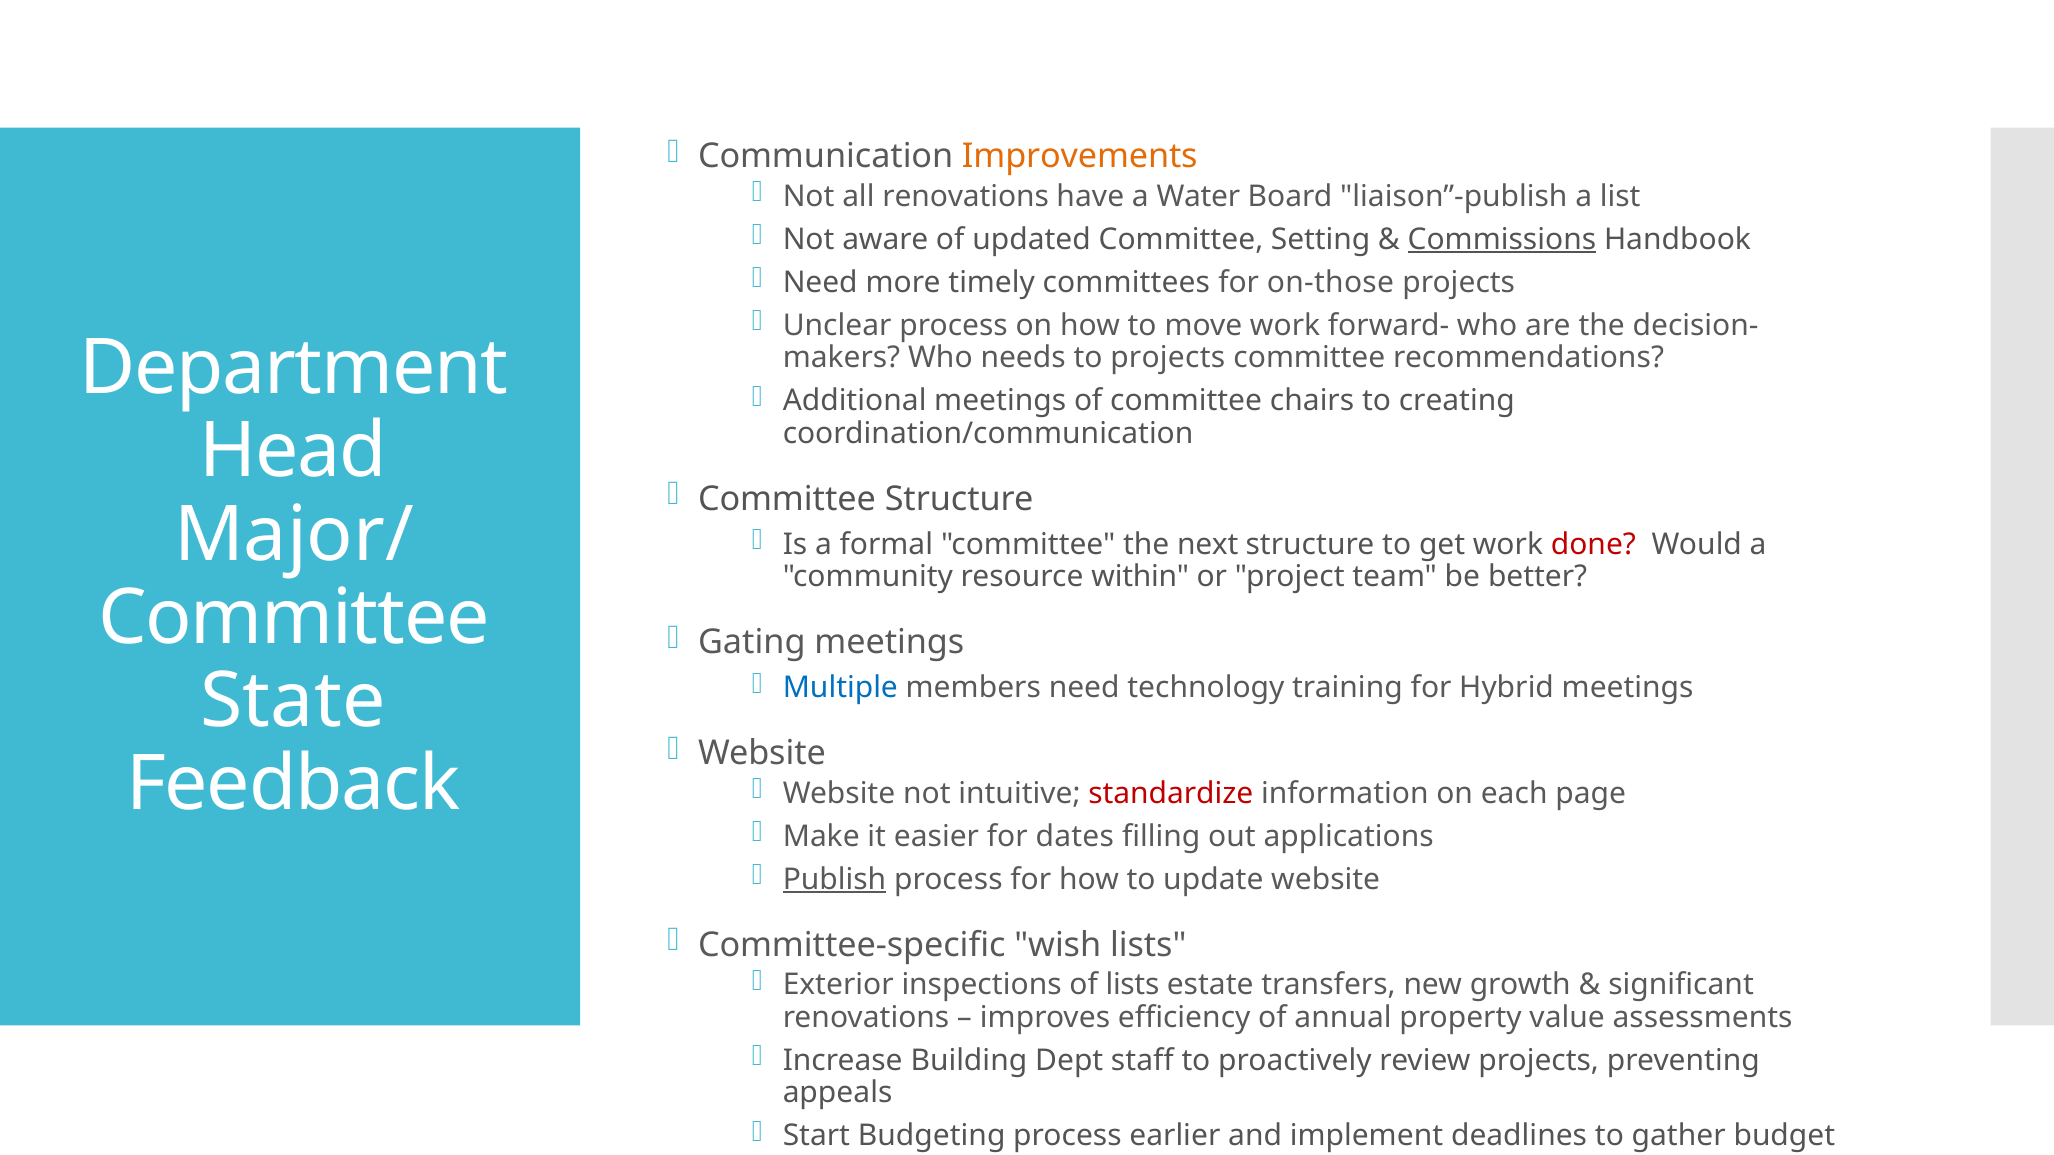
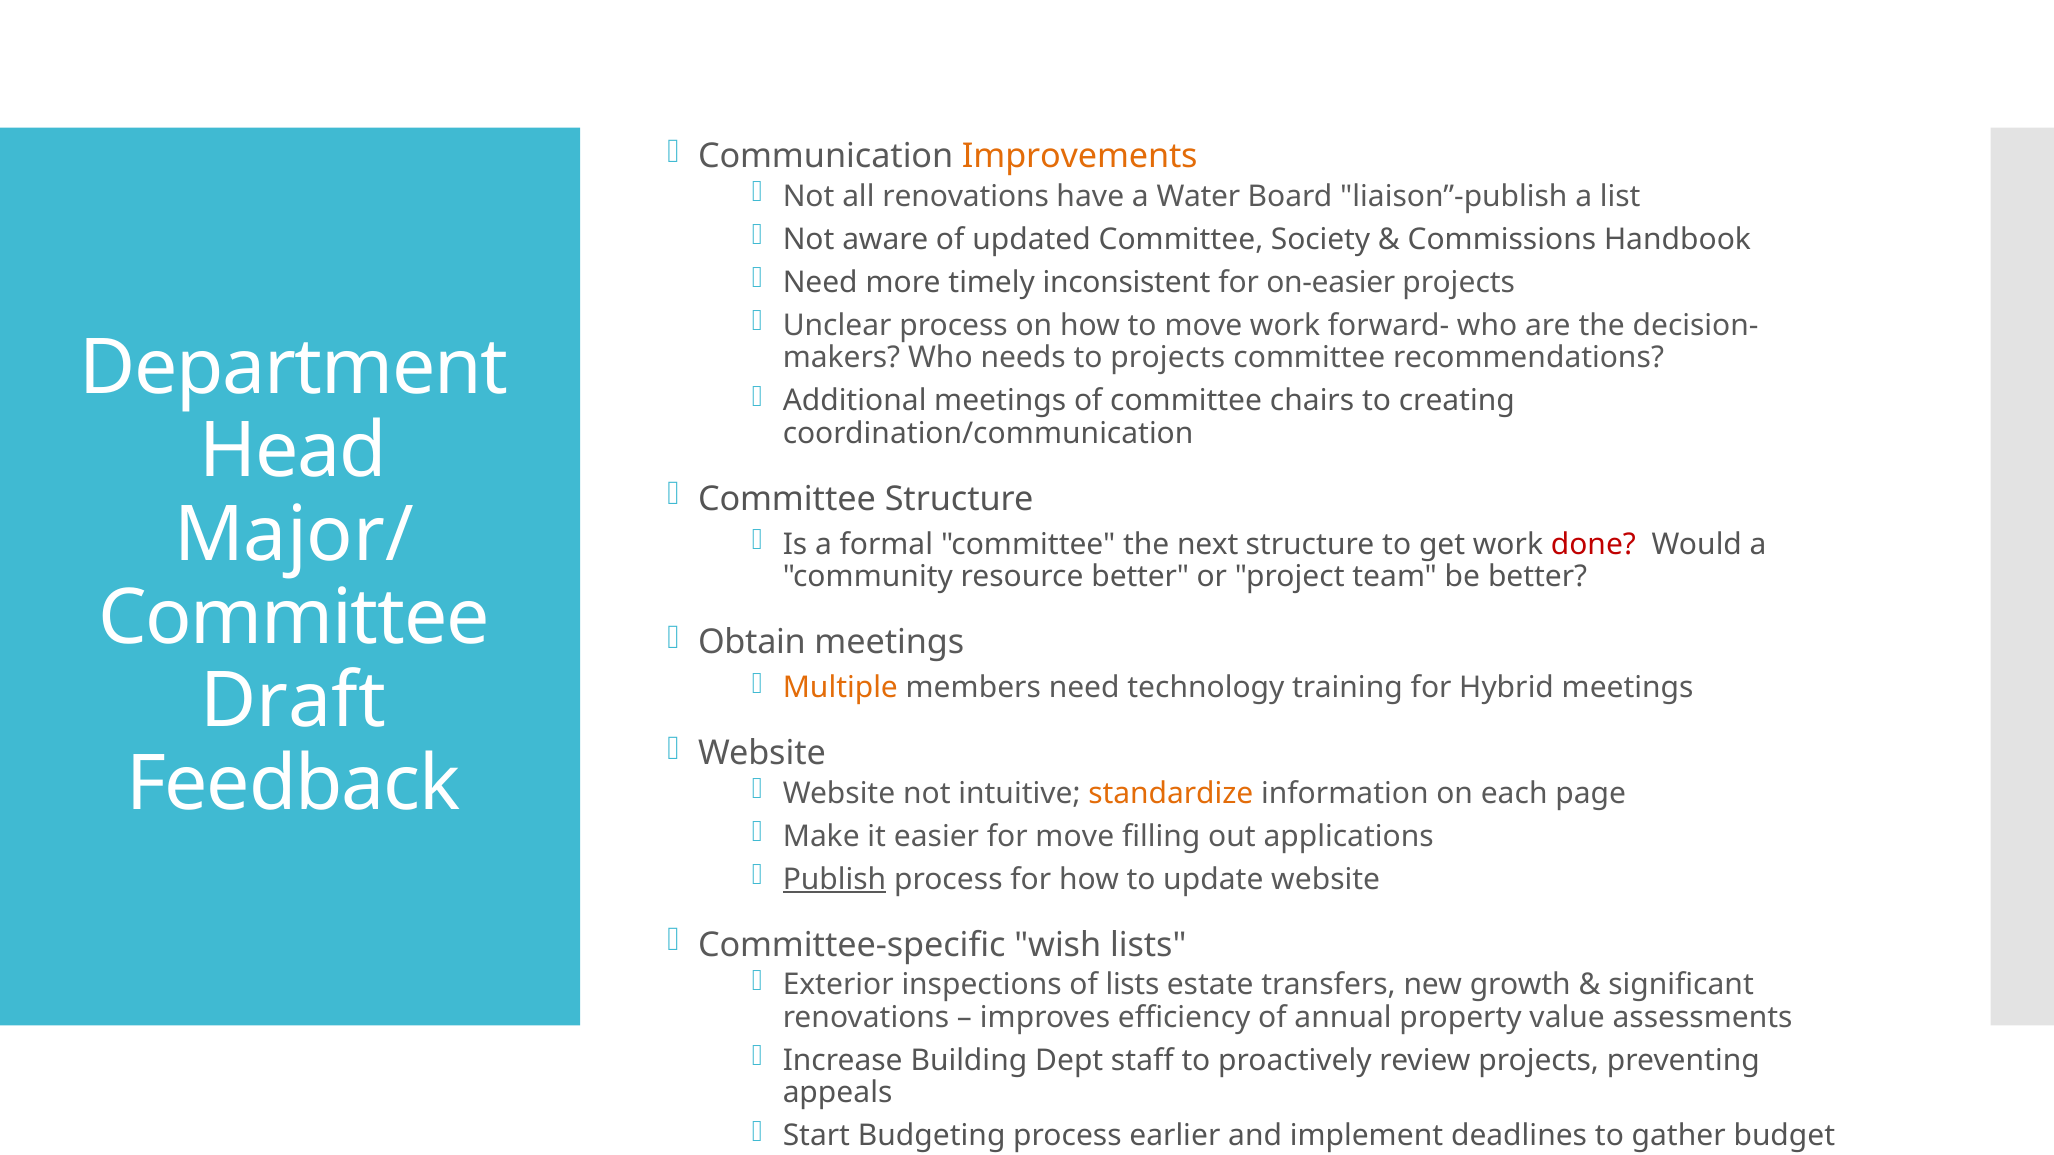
Setting: Setting -> Society
Commissions underline: present -> none
timely committees: committees -> inconsistent
on-those: on-those -> on-easier
resource within: within -> better
Gating: Gating -> Obtain
Multiple colour: blue -> orange
State: State -> Draft
standardize colour: red -> orange
for dates: dates -> move
